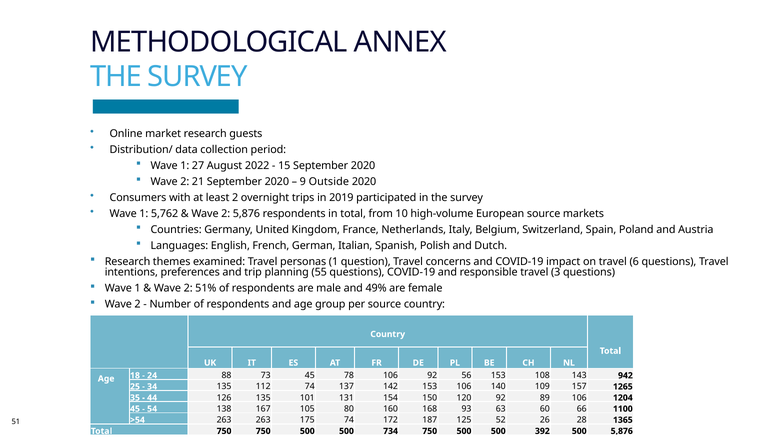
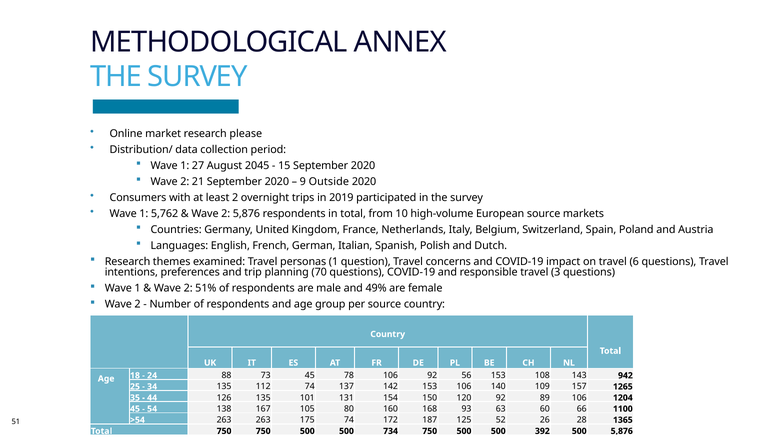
guests: guests -> please
2022: 2022 -> 2045
55: 55 -> 70
